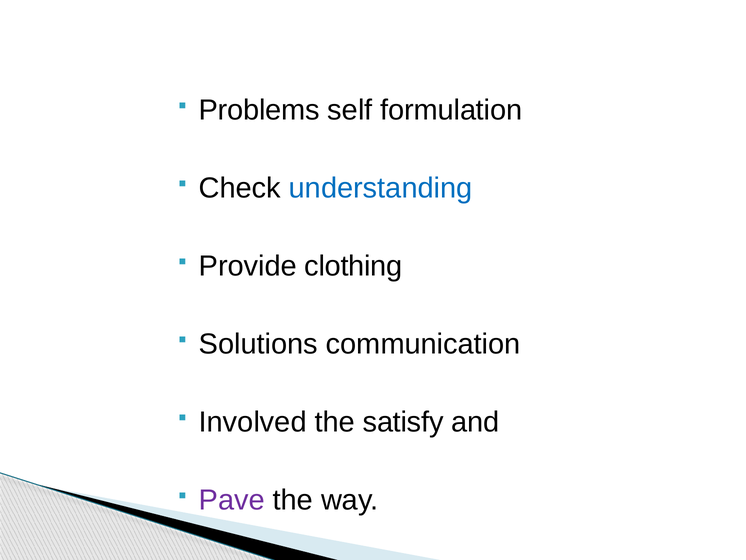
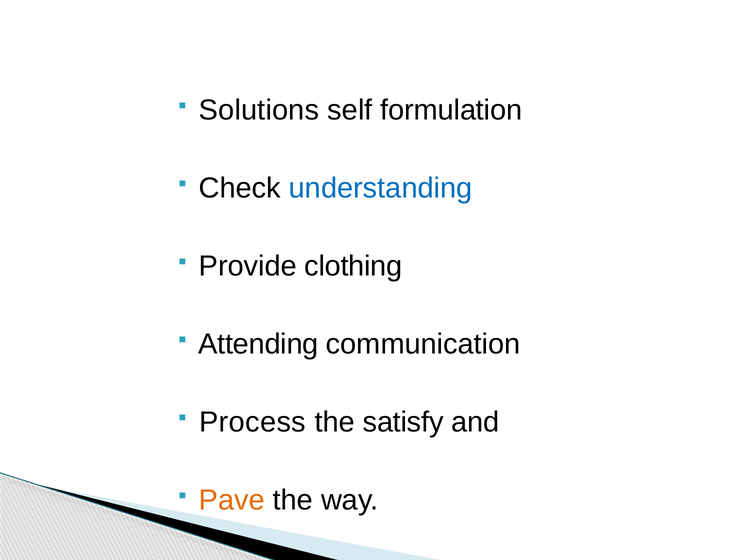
Problems: Problems -> Solutions
Solutions: Solutions -> Attending
Involved: Involved -> Process
Pave colour: purple -> orange
